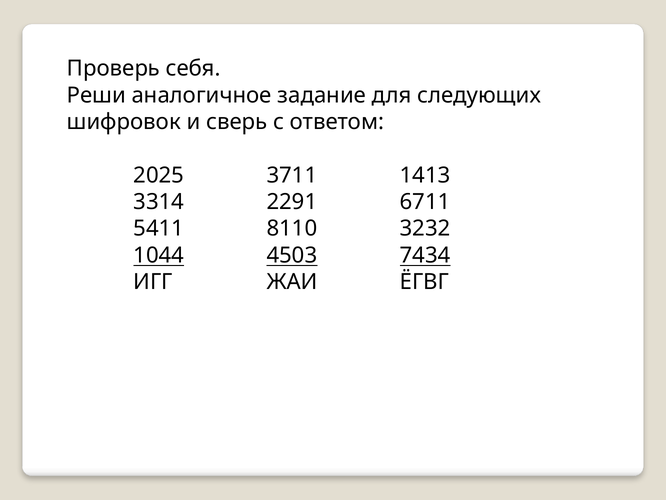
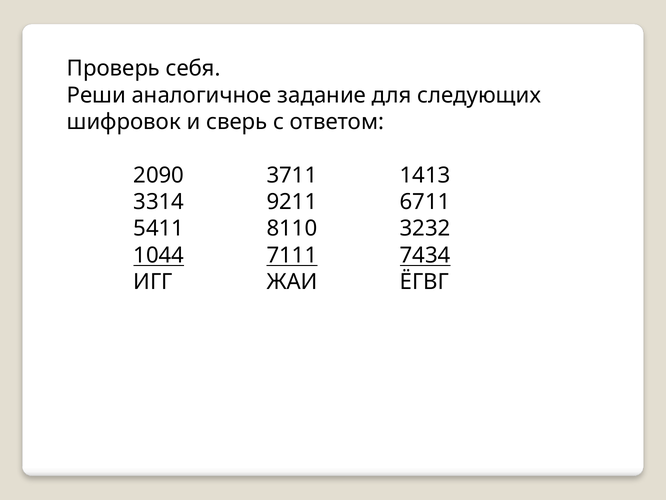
2025: 2025 -> 2090
2291: 2291 -> 9211
4503: 4503 -> 7111
